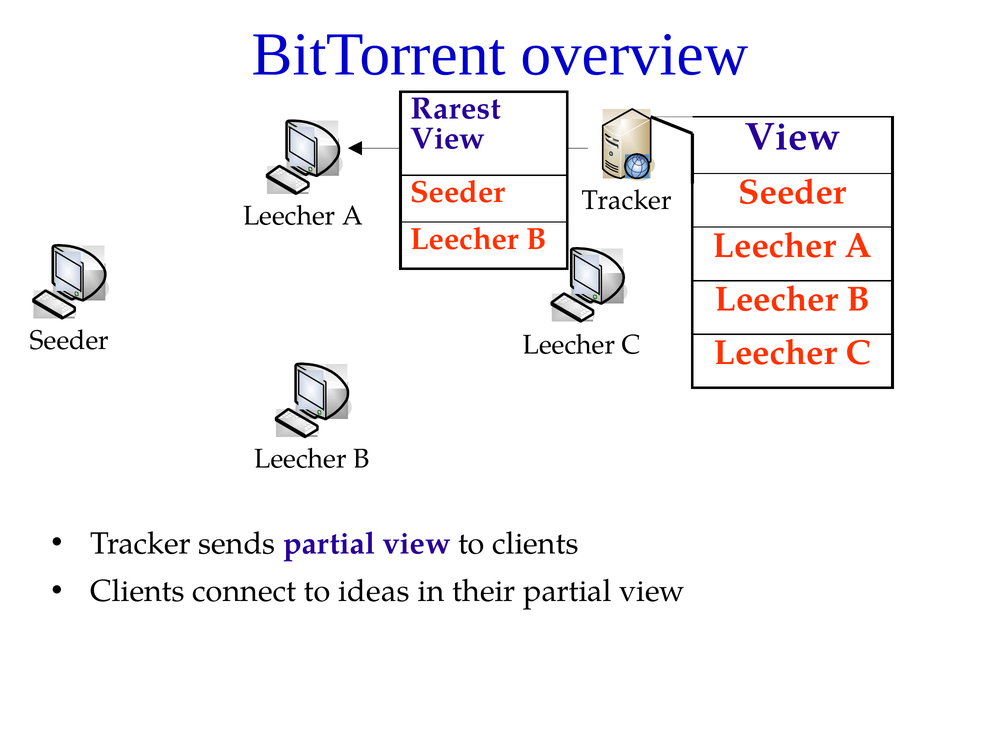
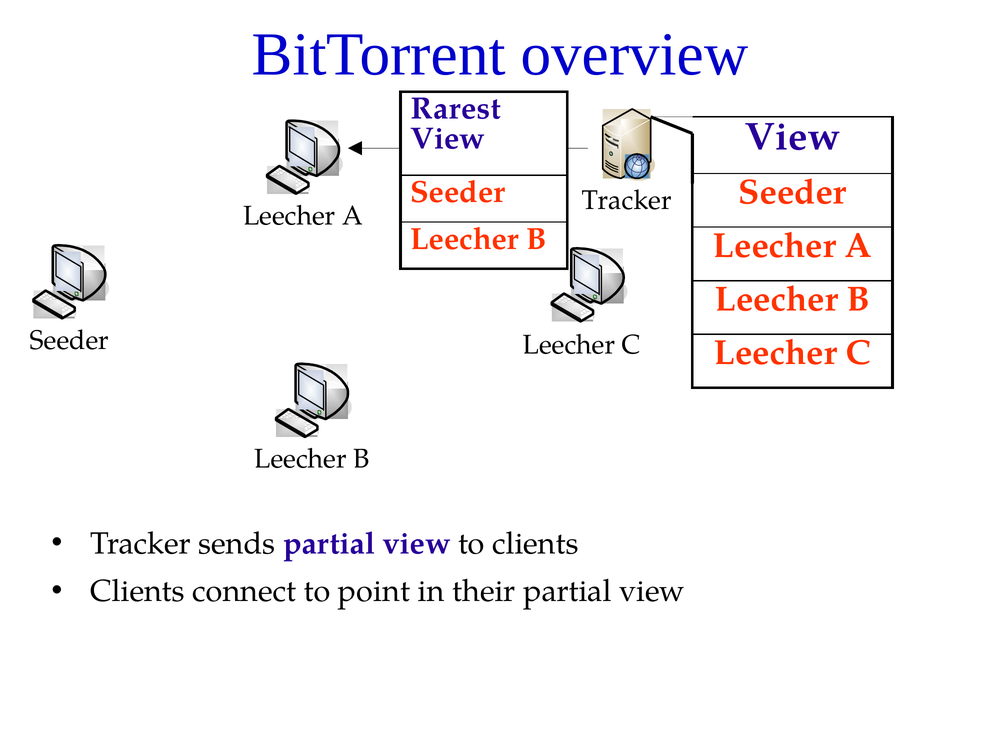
ideas: ideas -> point
